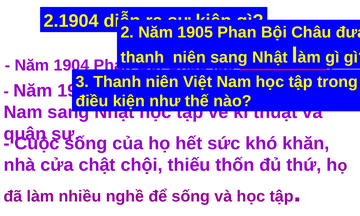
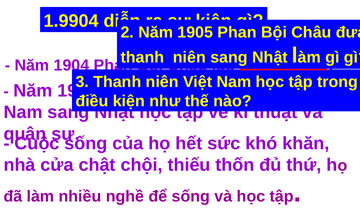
2.1904: 2.1904 -> 1.9904
